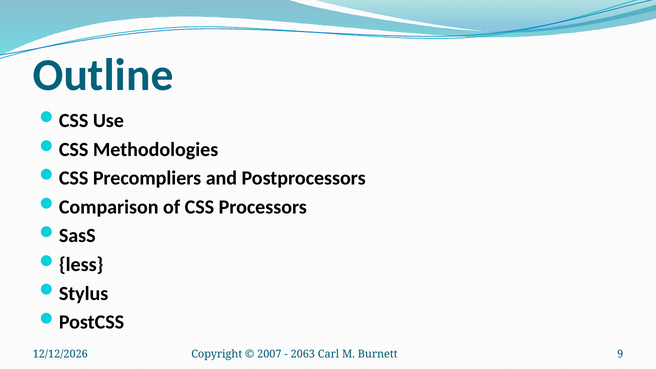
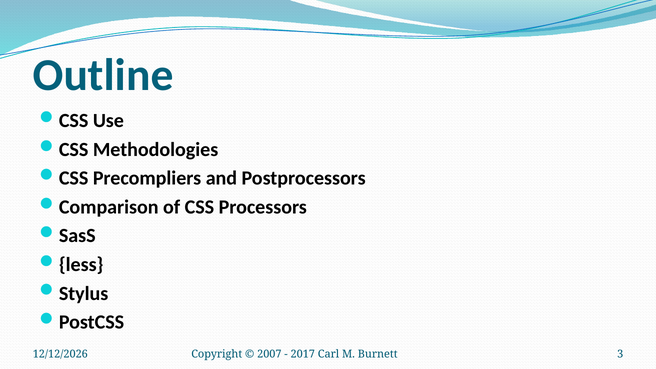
2063: 2063 -> 2017
9: 9 -> 3
